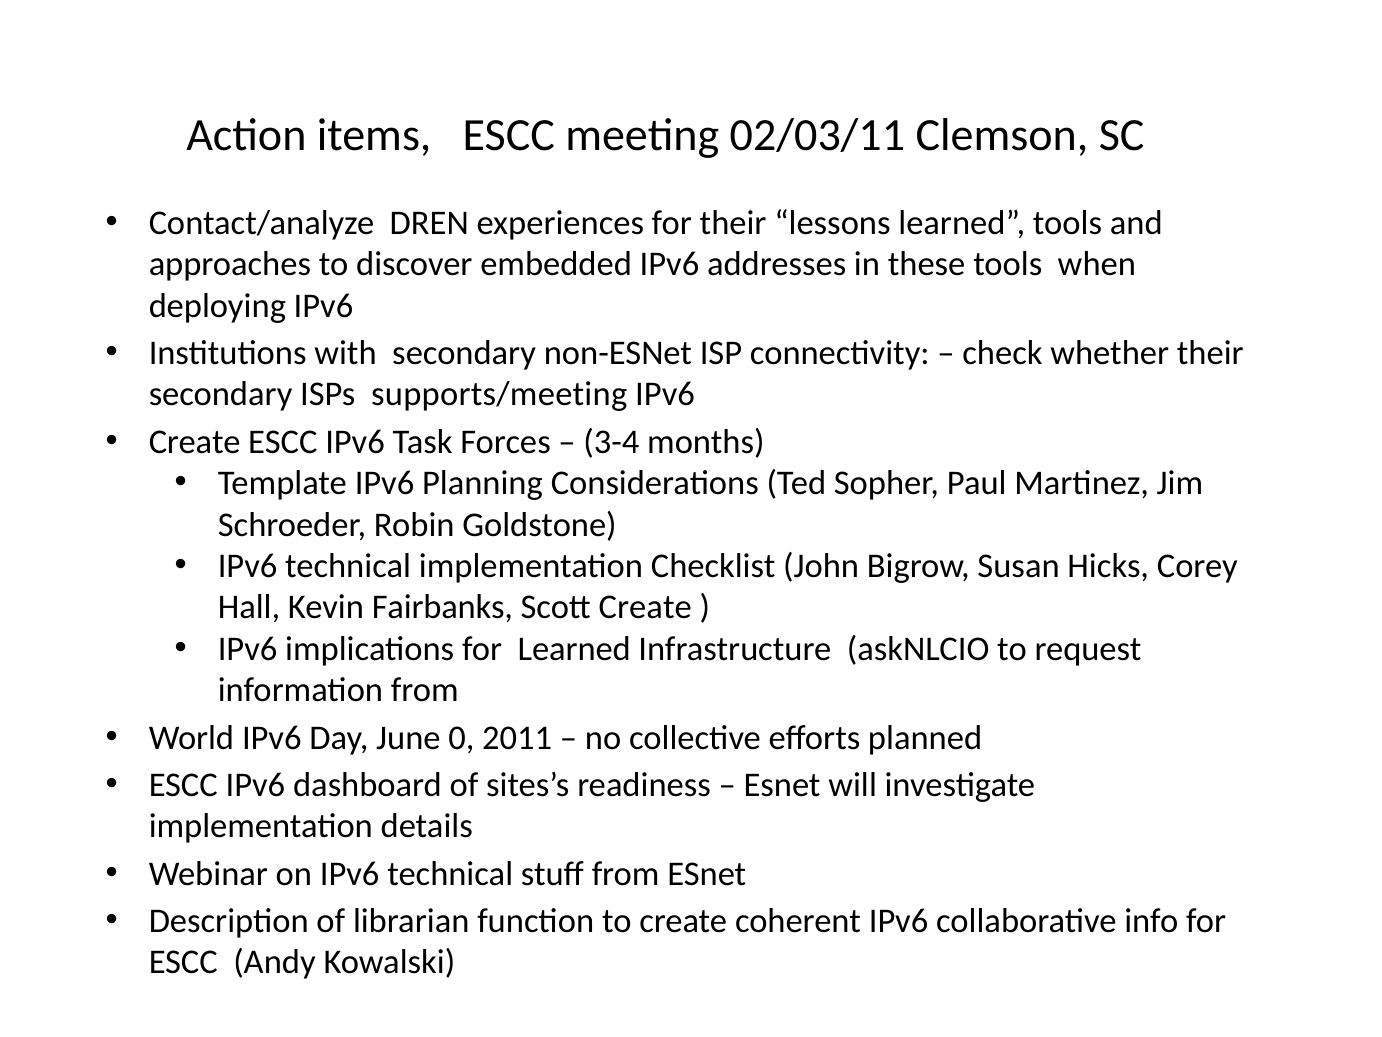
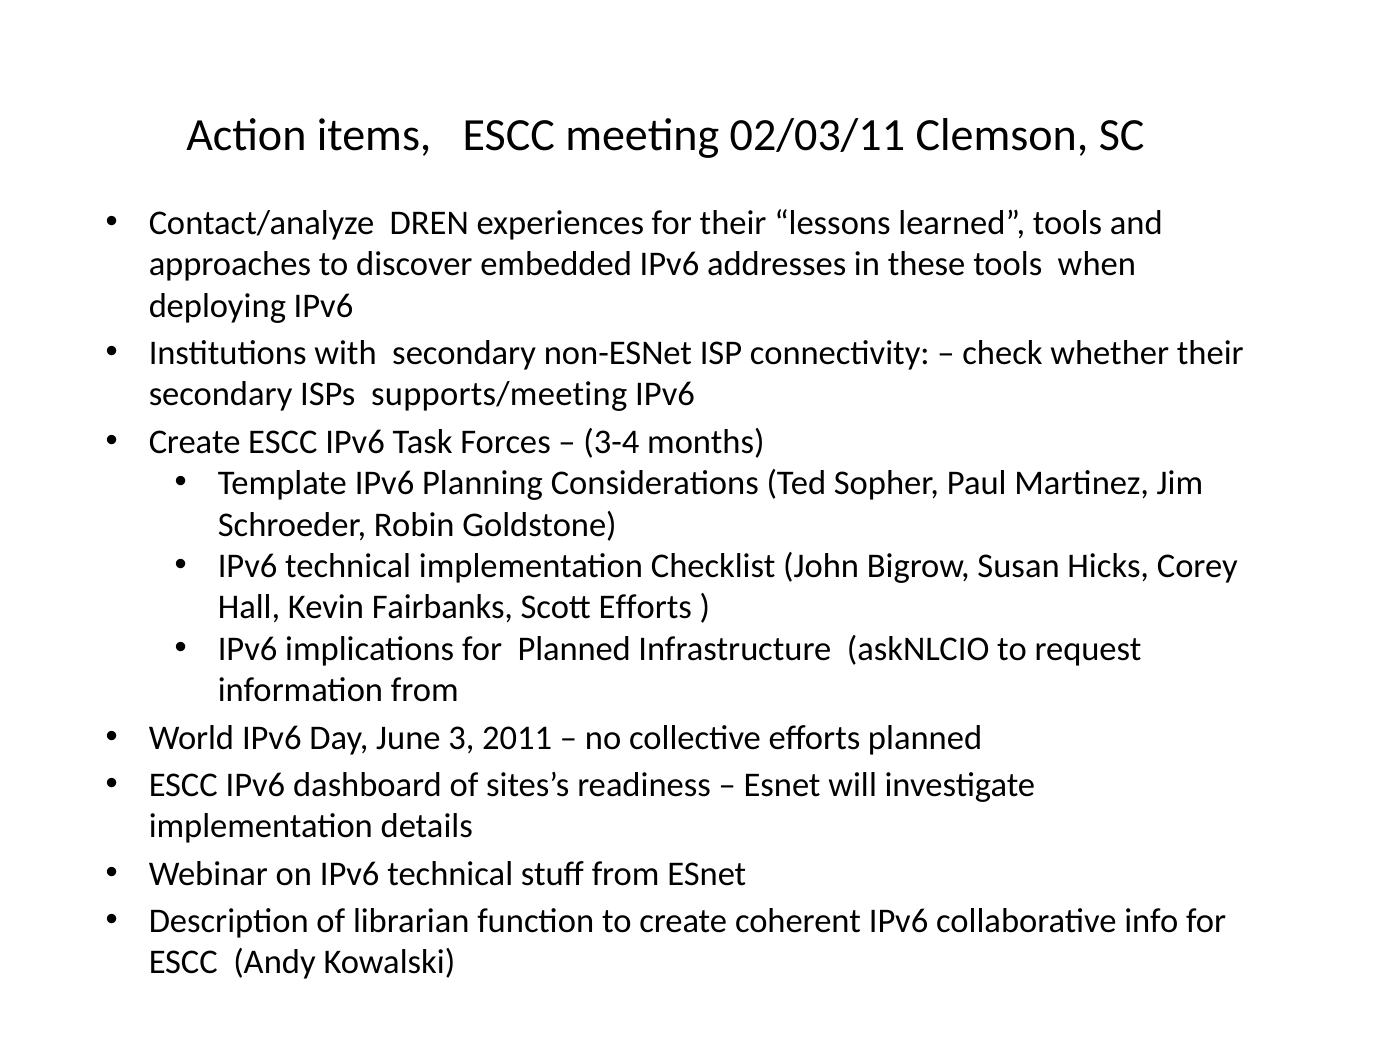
Scott Create: Create -> Efforts
for Learned: Learned -> Planned
0: 0 -> 3
